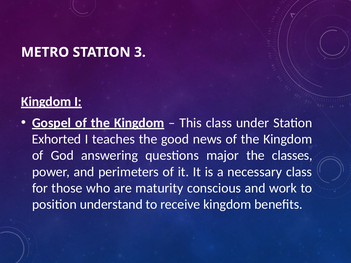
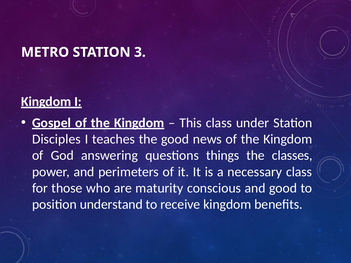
Exhorted: Exhorted -> Disciples
major: major -> things
and work: work -> good
